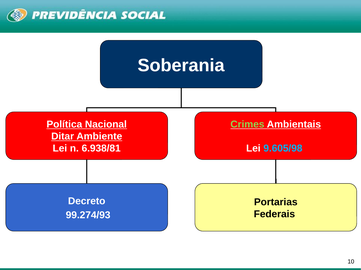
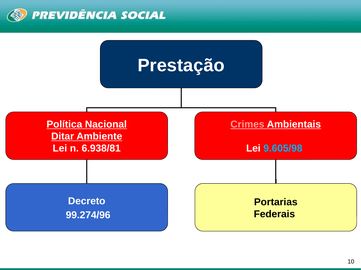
Soberania: Soberania -> Prestação
Crimes colour: light green -> pink
99.274/93: 99.274/93 -> 99.274/96
